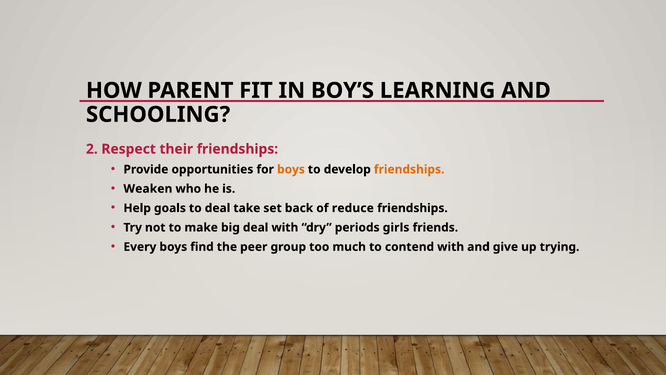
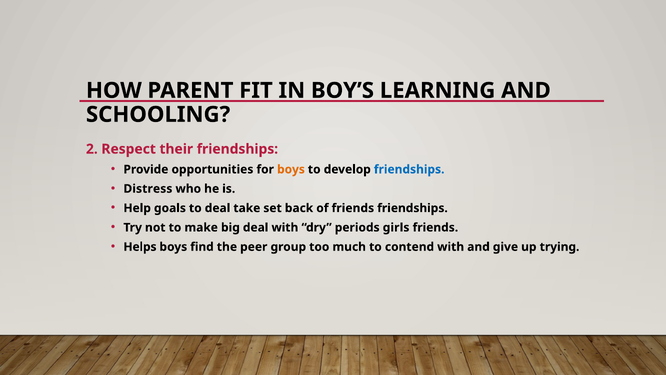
friendships at (409, 169) colour: orange -> blue
Weaken: Weaken -> Distress
of reduce: reduce -> friends
Every: Every -> Helps
